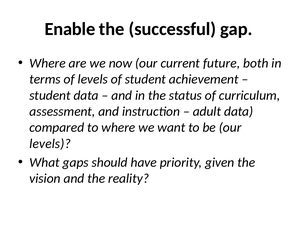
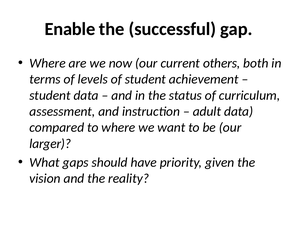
future: future -> others
levels at (50, 144): levels -> larger
